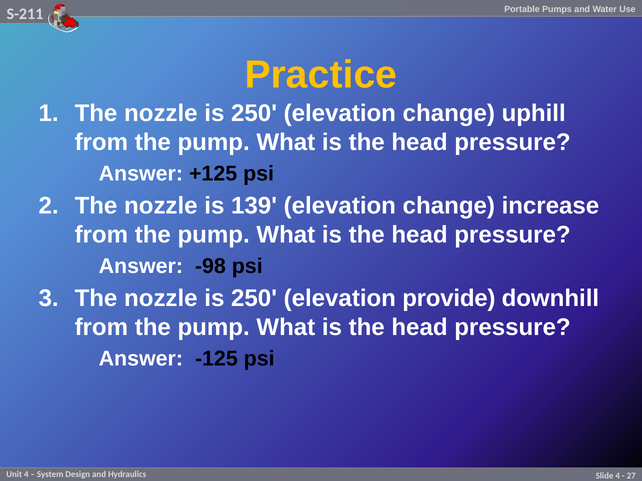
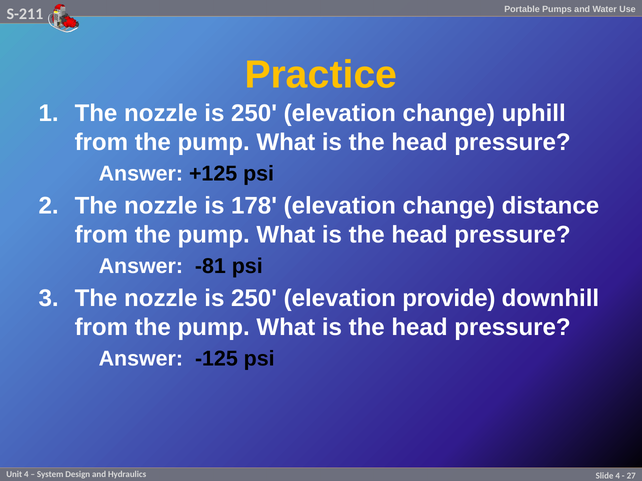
139: 139 -> 178
increase: increase -> distance
-98: -98 -> -81
